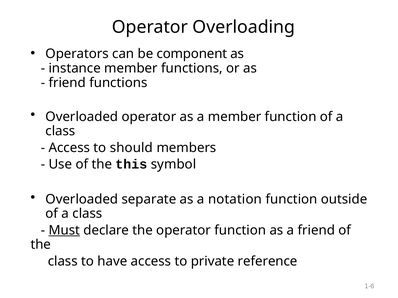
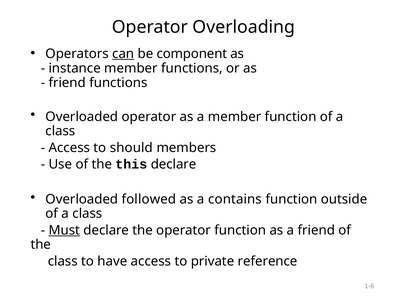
can underline: none -> present
this symbol: symbol -> declare
separate: separate -> followed
notation: notation -> contains
